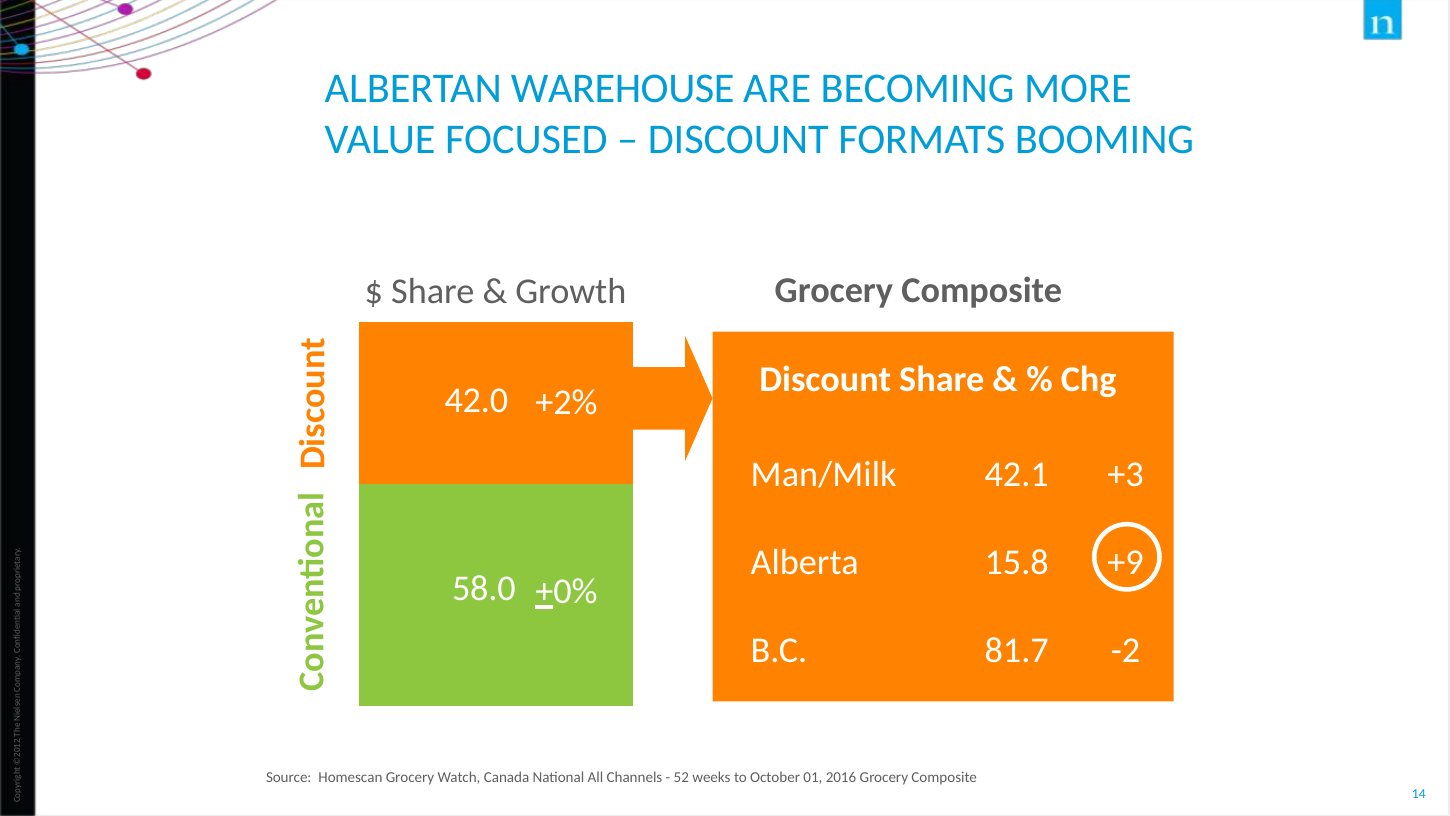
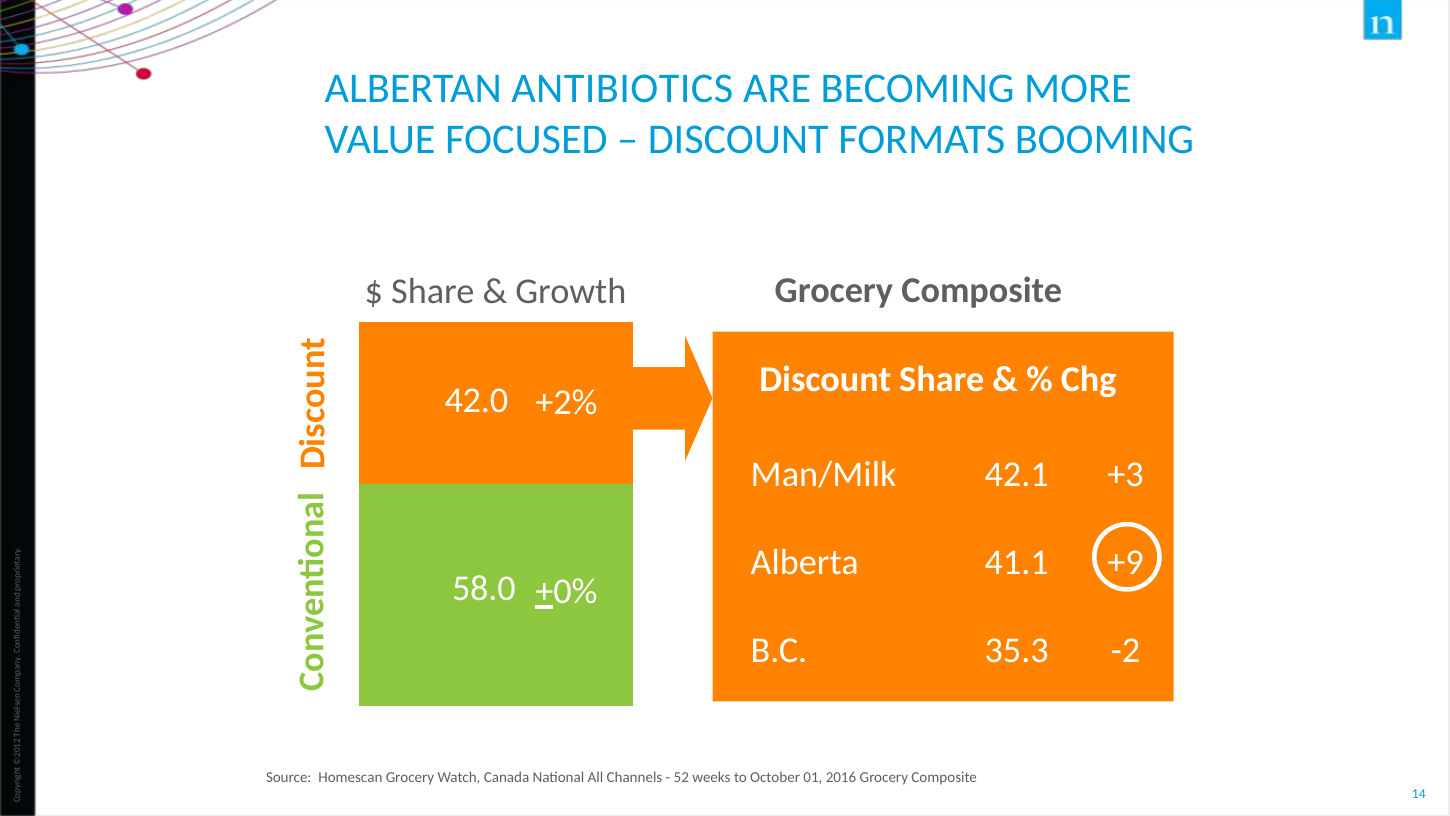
WAREHOUSE: WAREHOUSE -> ANTIBIOTICS
15.8: 15.8 -> 41.1
81.7: 81.7 -> 35.3
